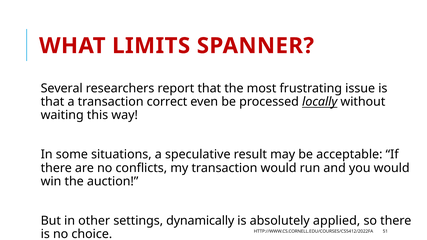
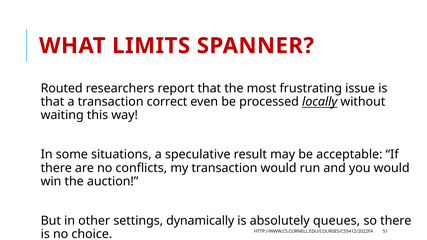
Several: Several -> Routed
applied: applied -> queues
